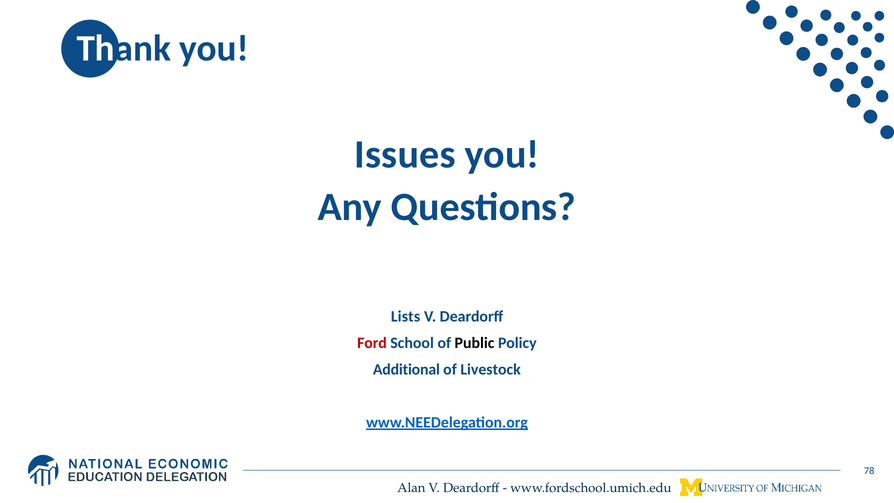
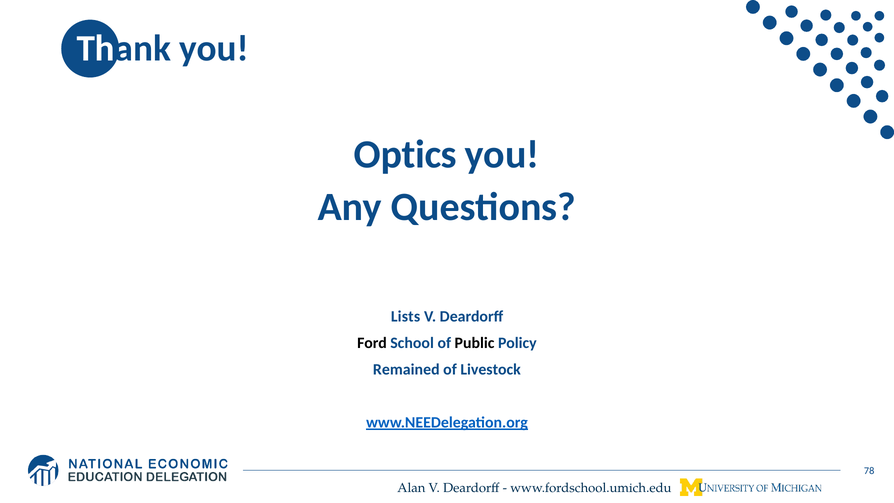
Issues: Issues -> Optics
Ford colour: red -> black
Additional: Additional -> Remained
